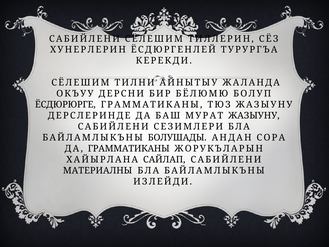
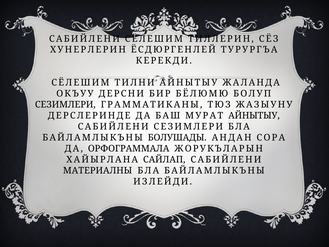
ЁСДЮРЮРГЕ at (65, 105): ЁСДЮРЮРГЕ -> СЕЗИМЛЕРИ
МУРАТ ЖАЗЫУНУ: ЖАЗЫУНУ -> АЙНЫТЫУ
ДА ГРАММАТИКАНЫ: ГРАММАТИКАНЫ -> ОРФОГРАММАЛА
